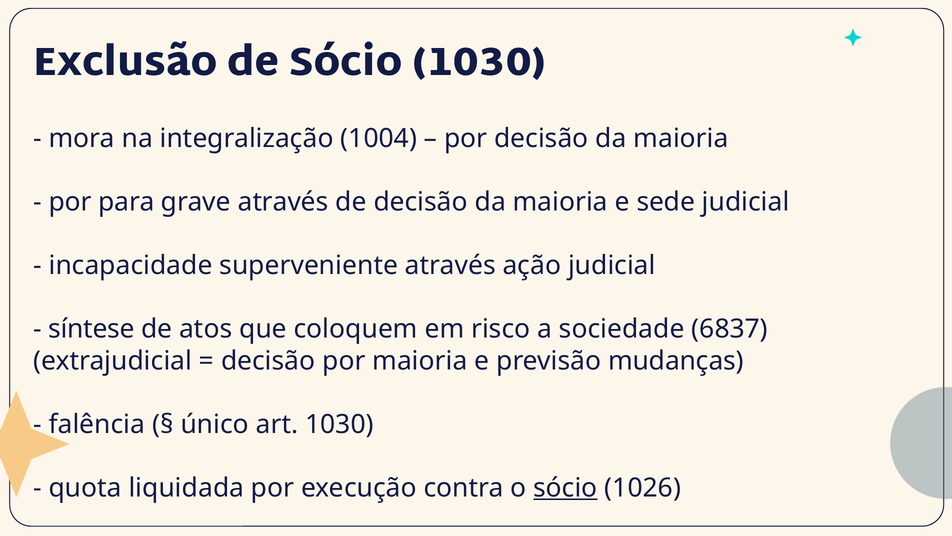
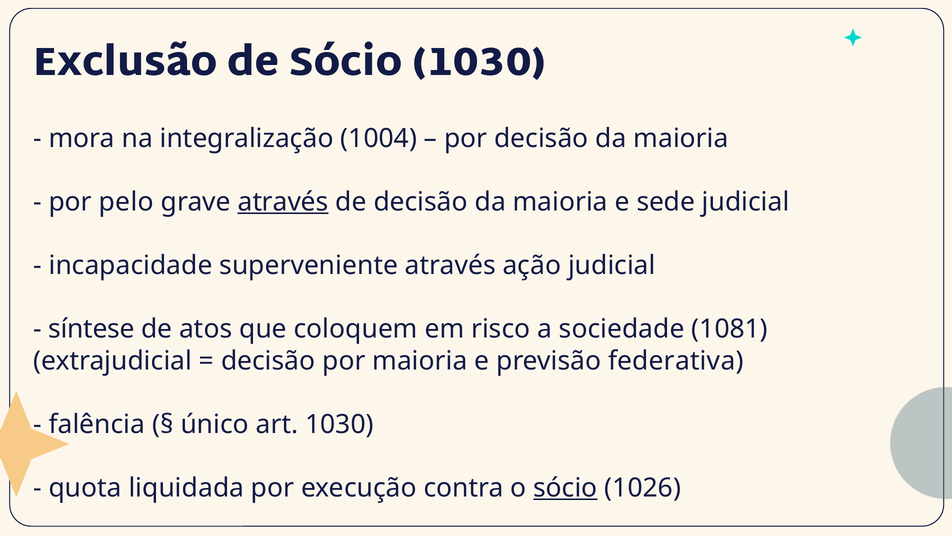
para: para -> pelo
através at (283, 202) underline: none -> present
6837: 6837 -> 1081
mudanças: mudanças -> federativa
